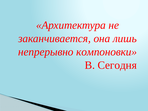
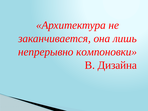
Сегодня: Сегодня -> Дизайна
